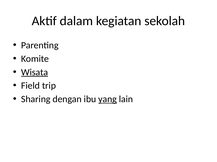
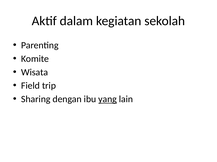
Wisata underline: present -> none
